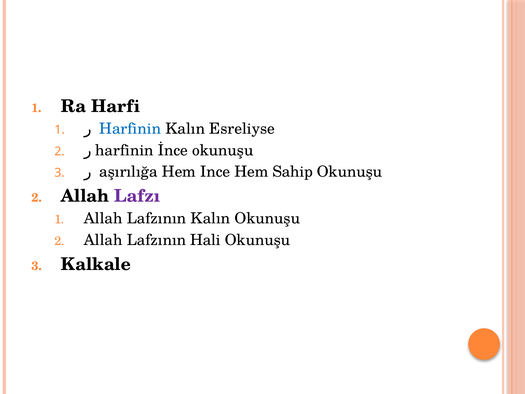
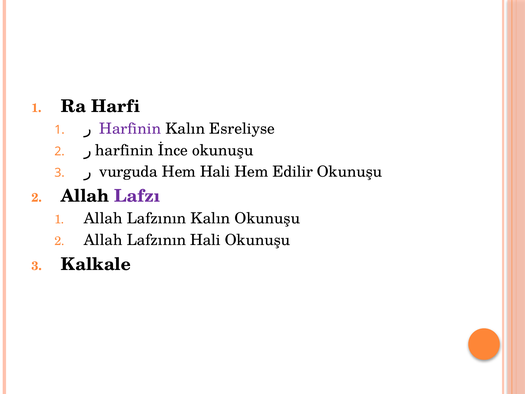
Harfinin at (130, 129) colour: blue -> purple
aşırılığa: aşırılığa -> vurguda
Hem Ince: Ince -> Hali
Sahip: Sahip -> Edilir
